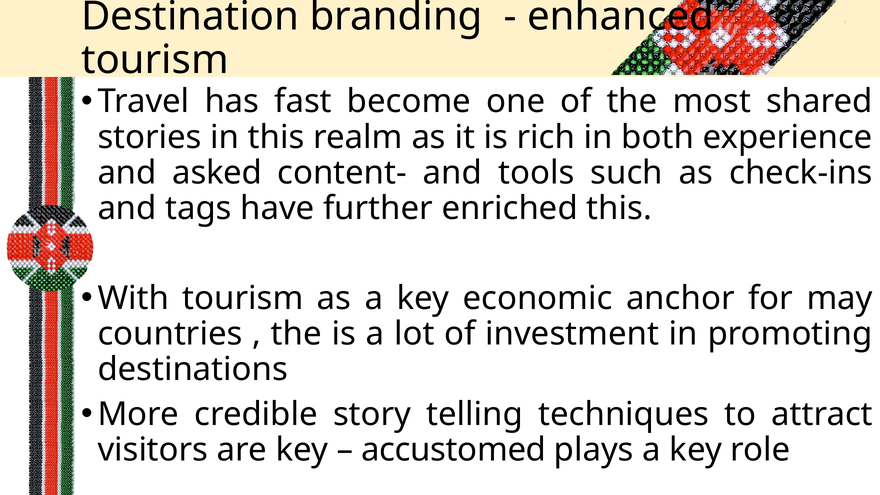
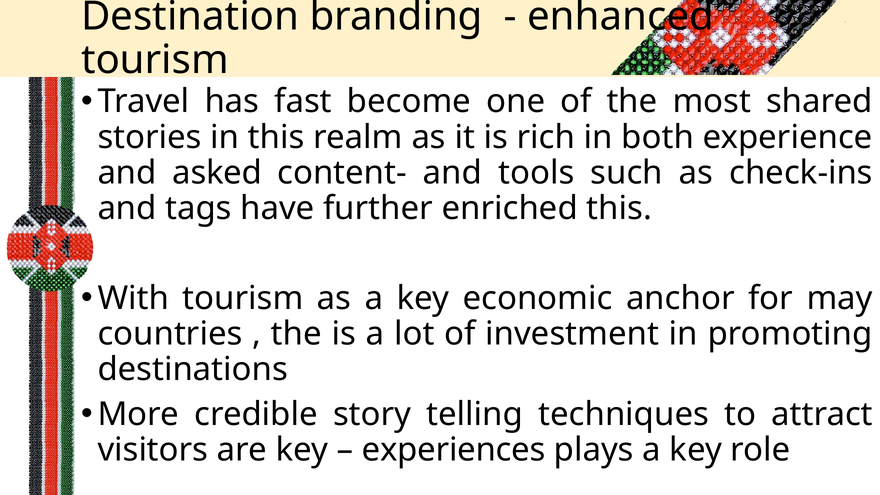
accustomed: accustomed -> experiences
